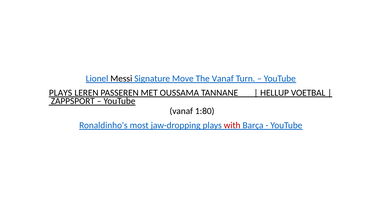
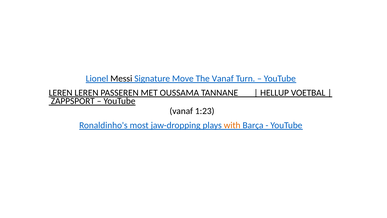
PLAYS at (61, 93): PLAYS -> LEREN
1:80: 1:80 -> 1:23
with colour: red -> orange
